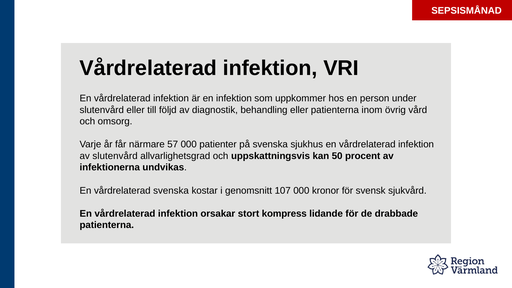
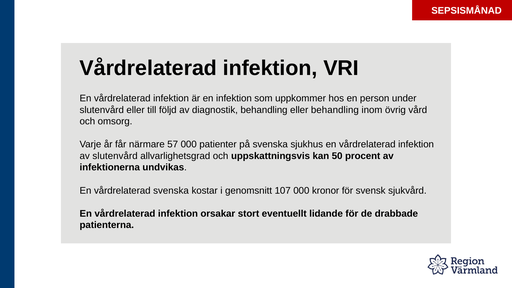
eller patienterna: patienterna -> behandling
kompress: kompress -> eventuellt
